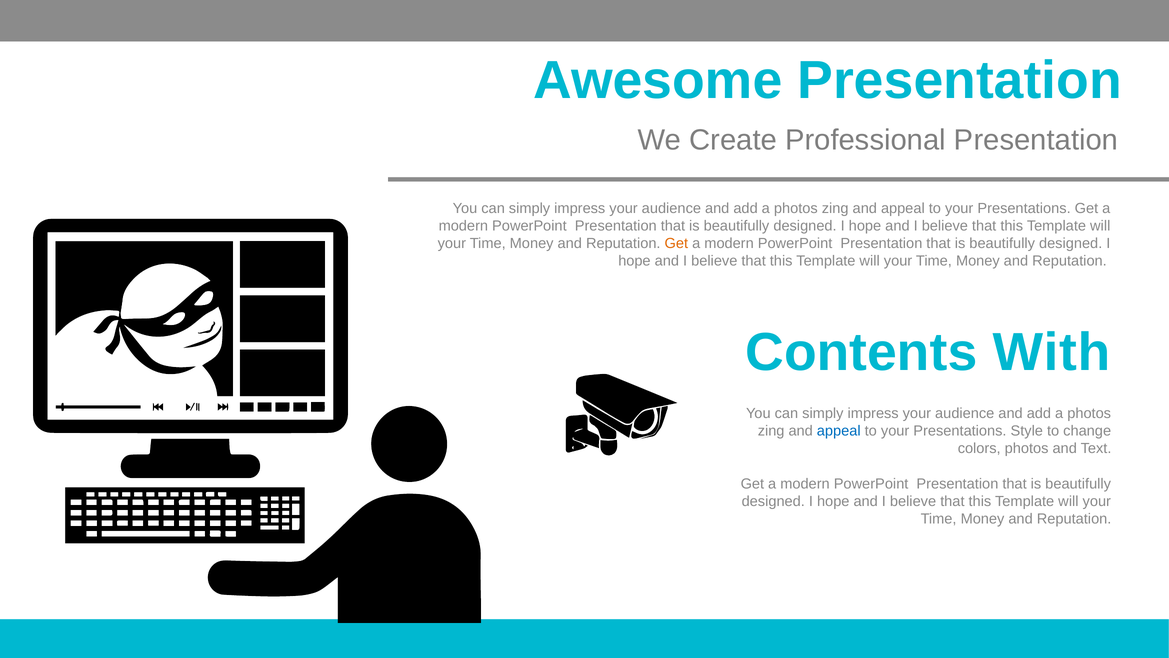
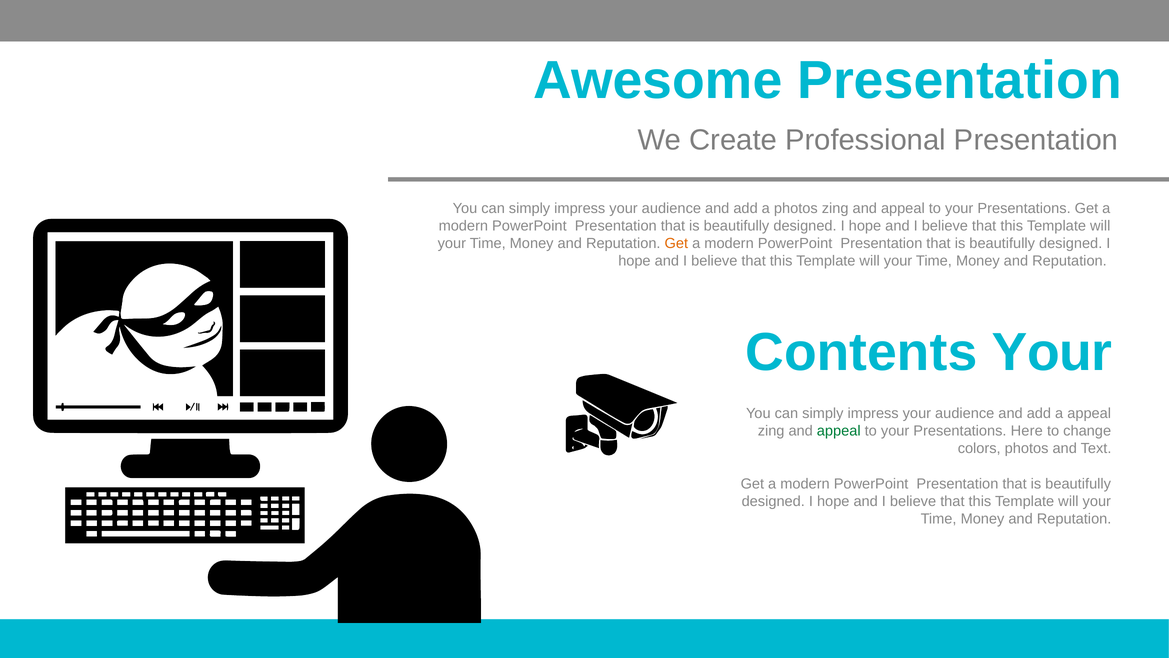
Contents With: With -> Your
photos at (1089, 413): photos -> appeal
appeal at (839, 431) colour: blue -> green
Style: Style -> Here
